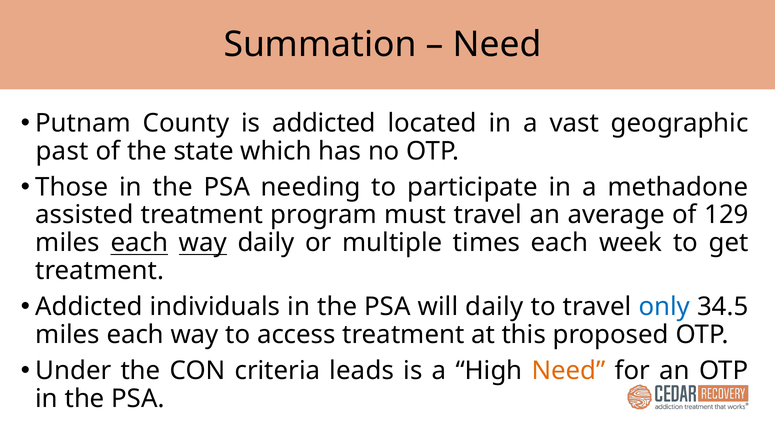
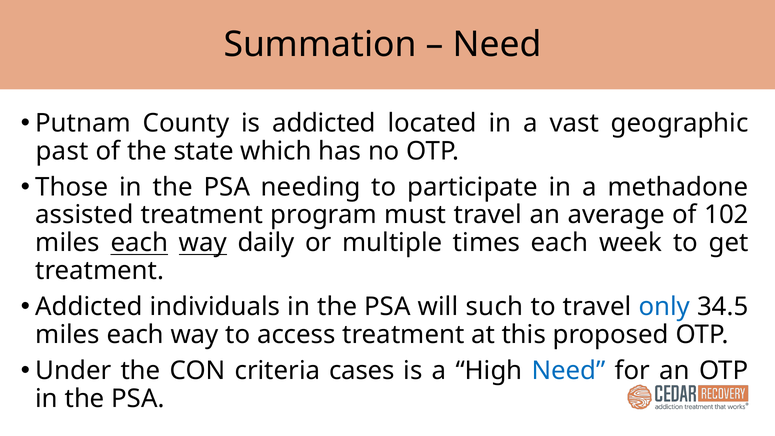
129: 129 -> 102
will daily: daily -> such
leads: leads -> cases
Need at (569, 371) colour: orange -> blue
